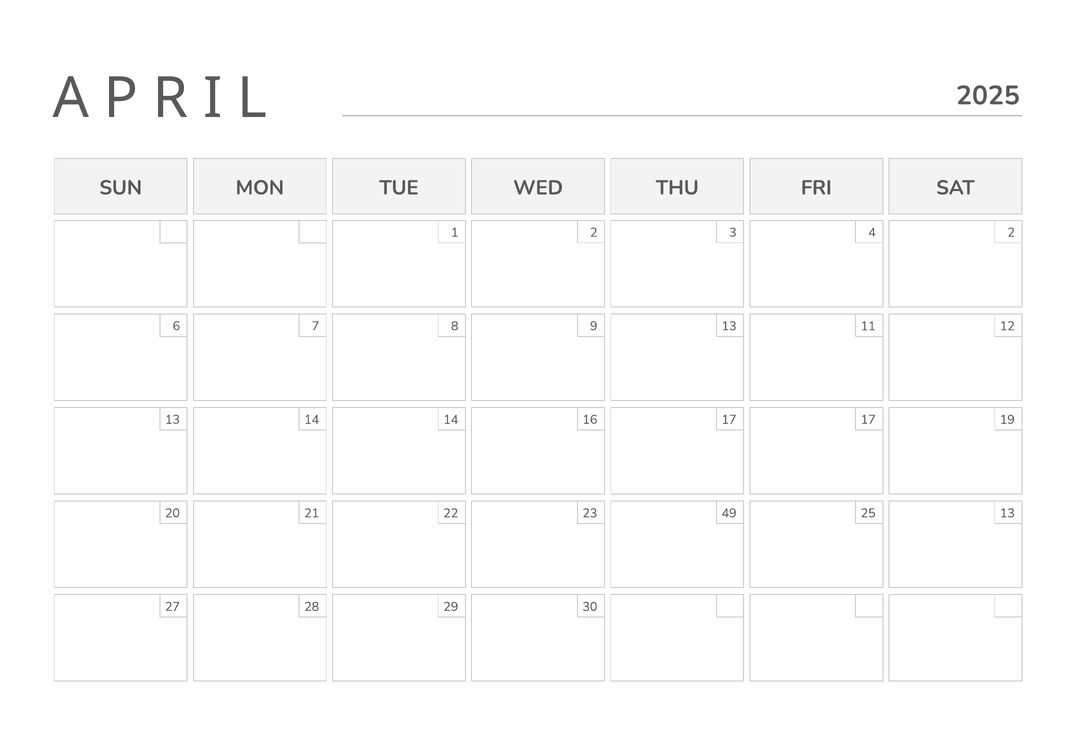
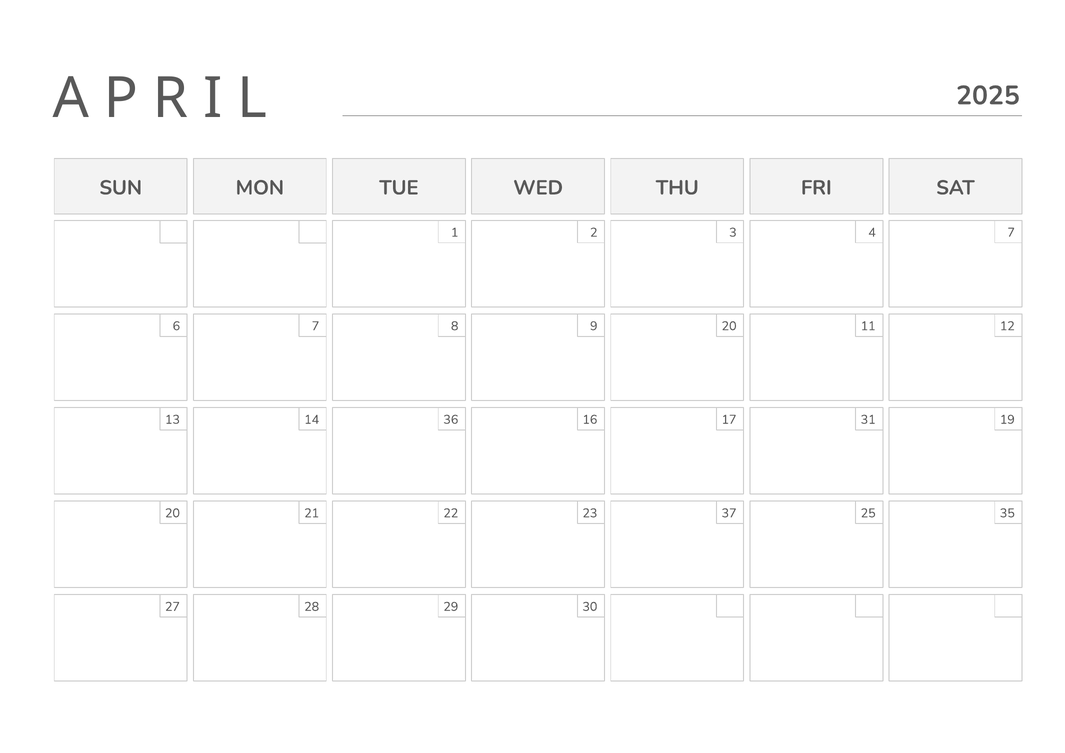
4 2: 2 -> 7
9 13: 13 -> 20
14 14: 14 -> 36
17 17: 17 -> 31
49: 49 -> 37
25 13: 13 -> 35
